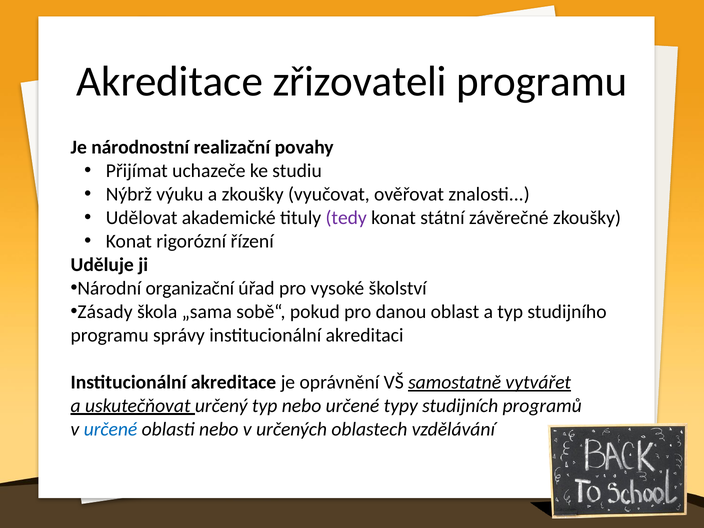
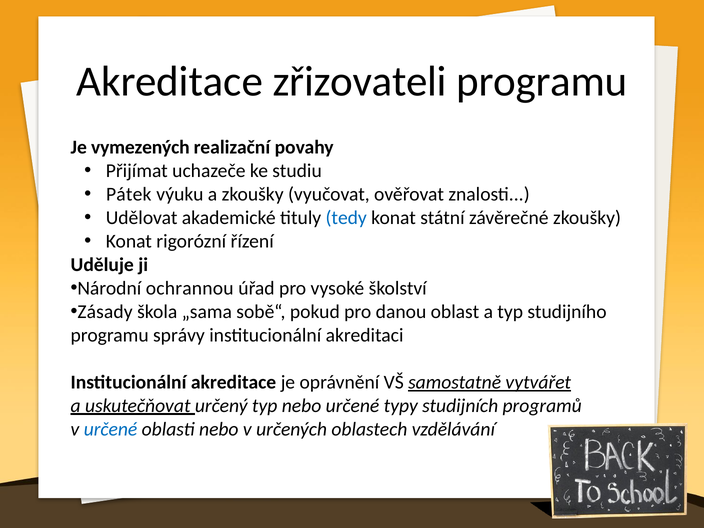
národnostní: národnostní -> vymezených
Nýbrž: Nýbrž -> Pátek
tedy colour: purple -> blue
organizační: organizační -> ochrannou
